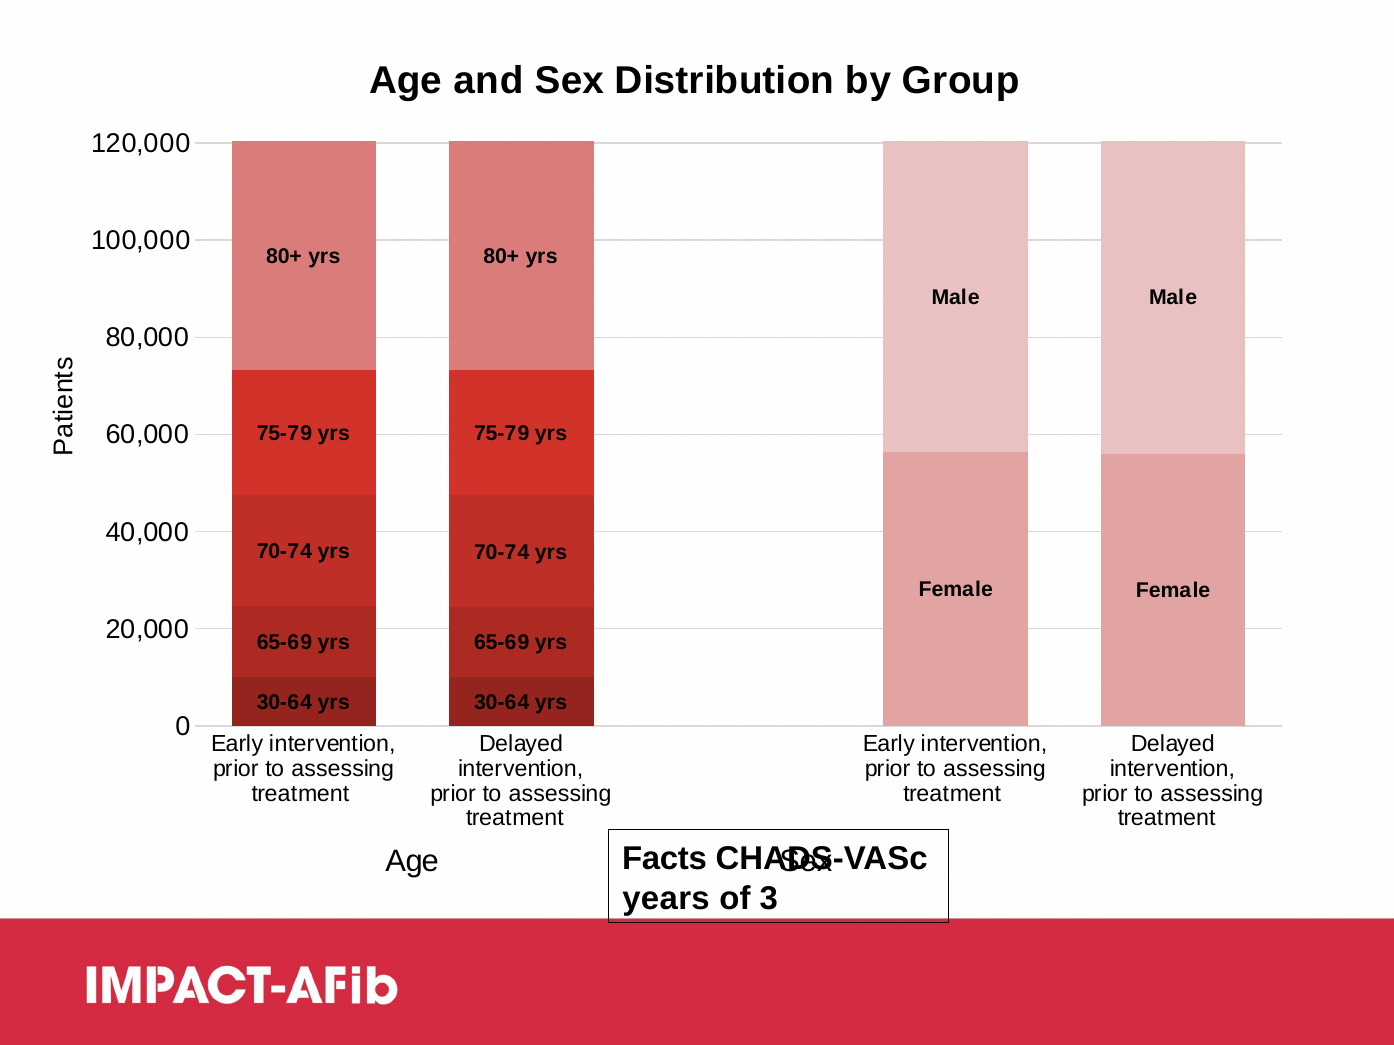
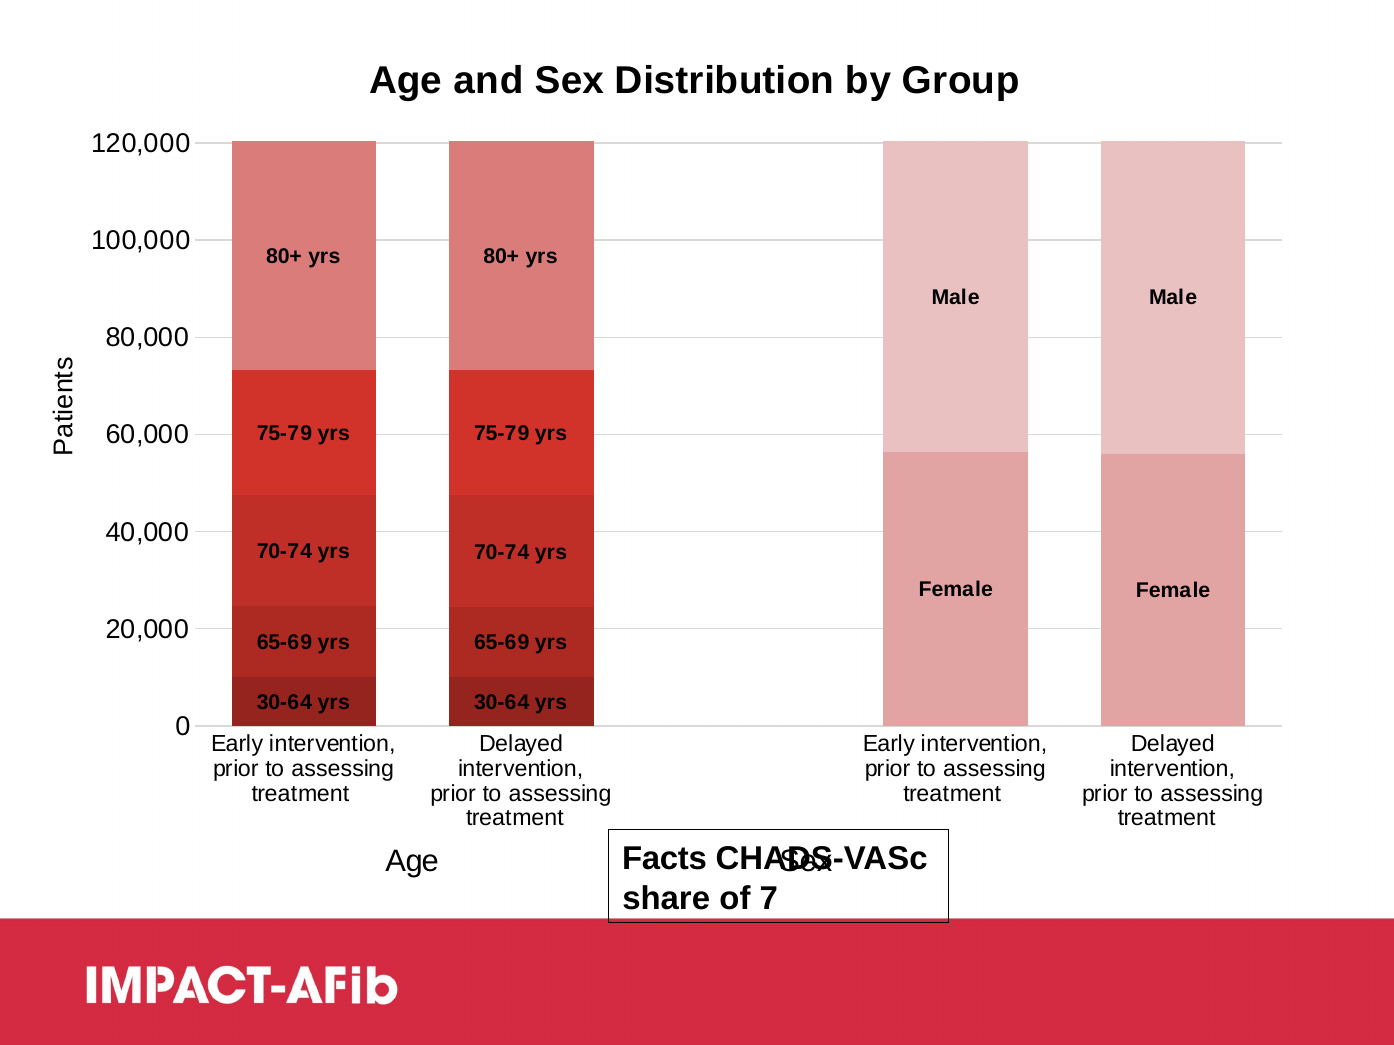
years: years -> share
3: 3 -> 7
